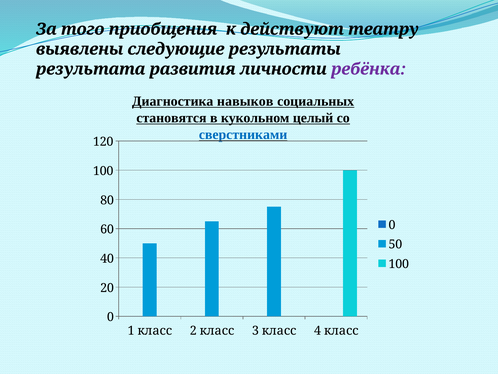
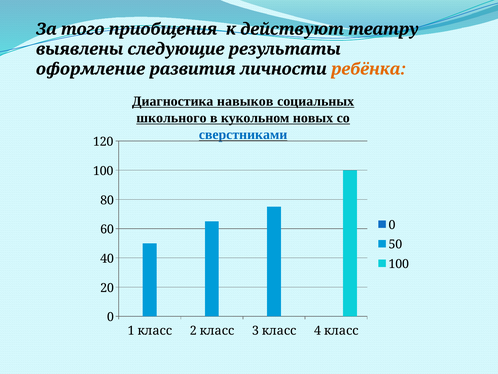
результата: результата -> оформление
ребёнка colour: purple -> orange
становятся: становятся -> школьного
целый: целый -> новых
